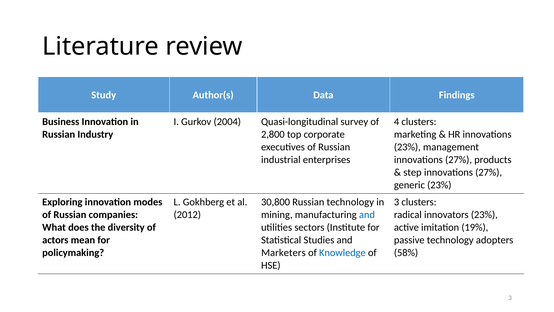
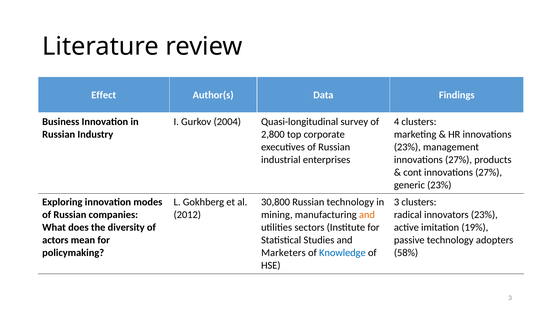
Study: Study -> Effect
step: step -> cont
and at (367, 215) colour: blue -> orange
